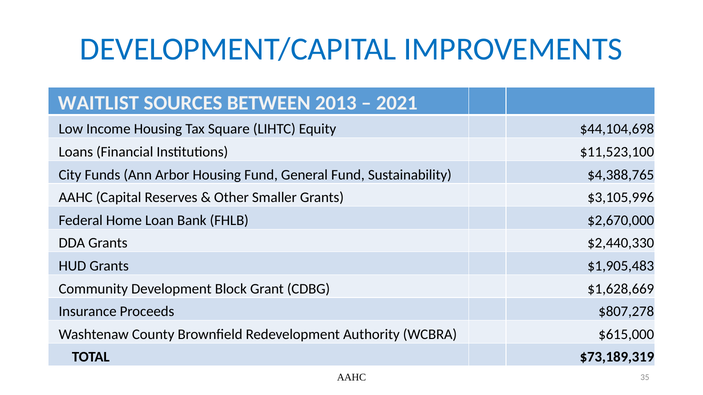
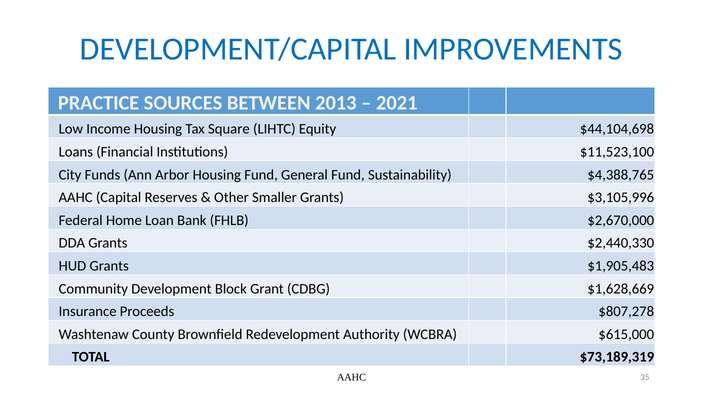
WAITLIST: WAITLIST -> PRACTICE
